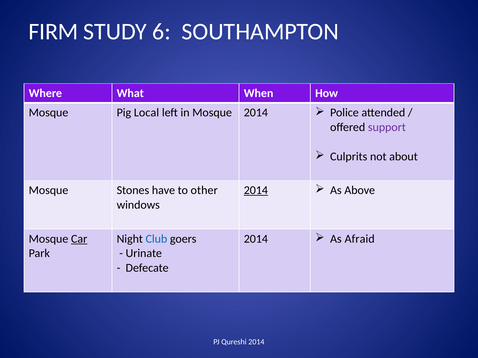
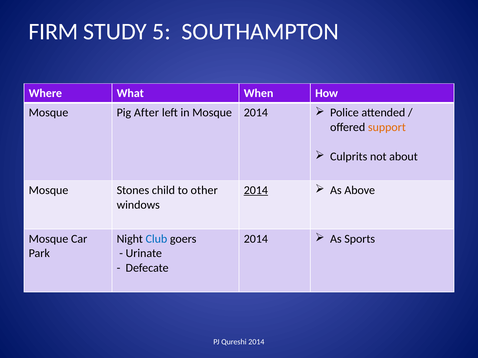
6: 6 -> 5
Local: Local -> After
support colour: purple -> orange
have: have -> child
Car underline: present -> none
Afraid: Afraid -> Sports
